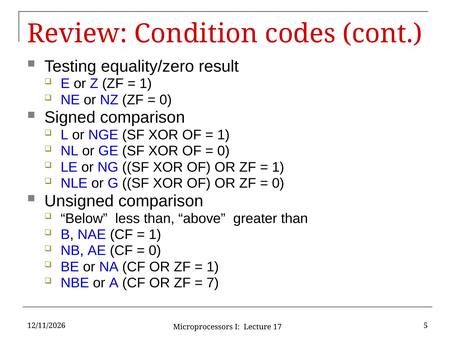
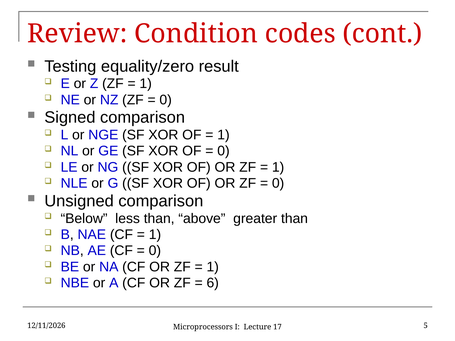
7: 7 -> 6
